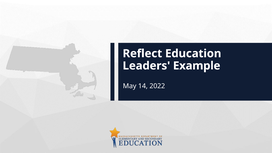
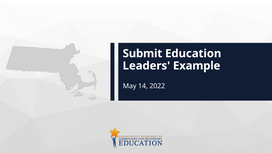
Reflect: Reflect -> Submit
